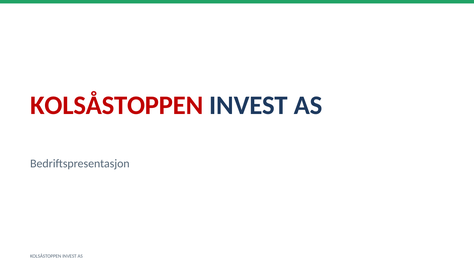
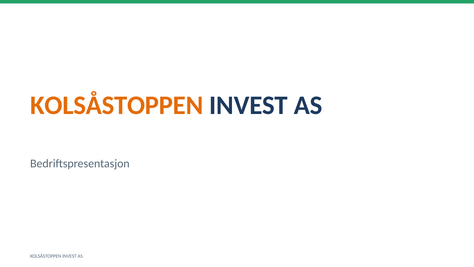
KOLSÅSTOPPEN at (117, 105) colour: red -> orange
